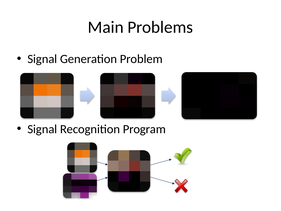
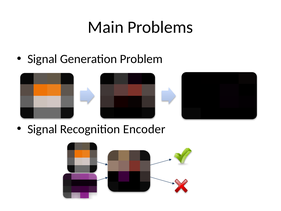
Program: Program -> Encoder
